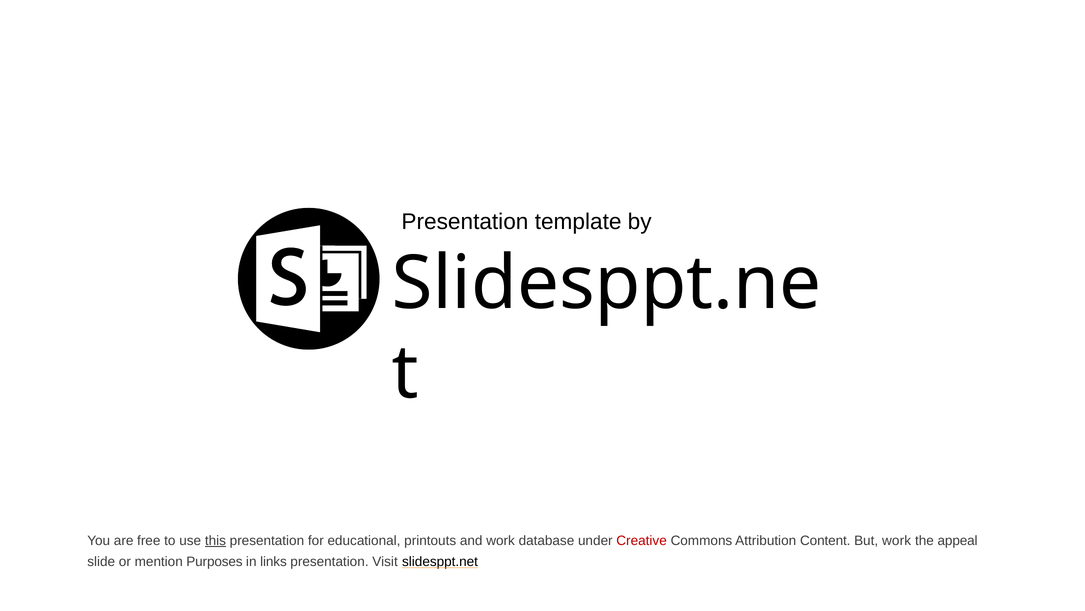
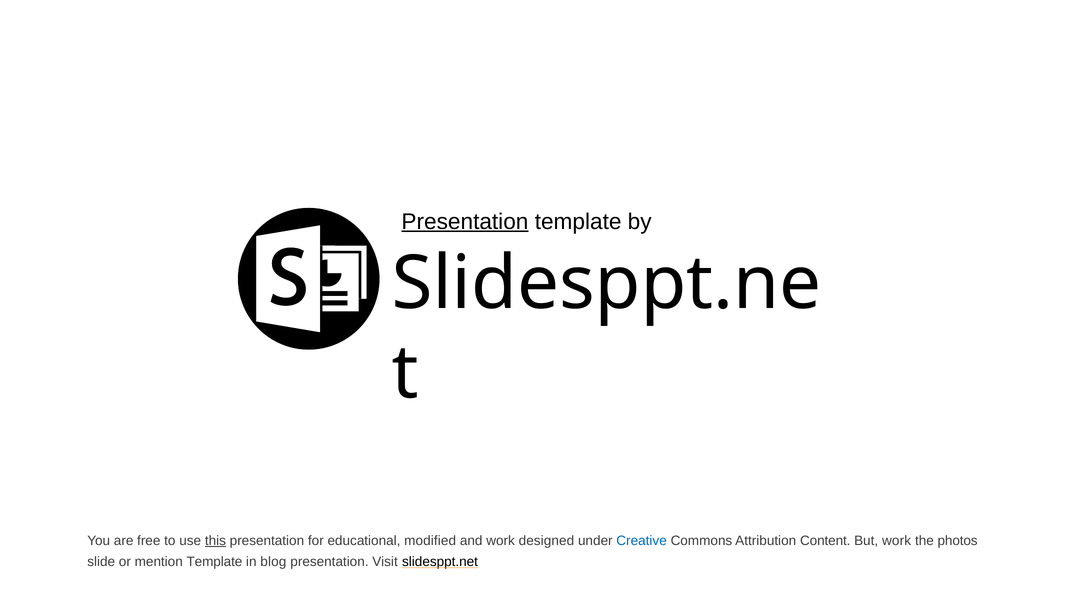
Presentation at (465, 221) underline: none -> present
printouts: printouts -> modified
database: database -> designed
Creative colour: red -> blue
appeal: appeal -> photos
mention Purposes: Purposes -> Template
links: links -> blog
